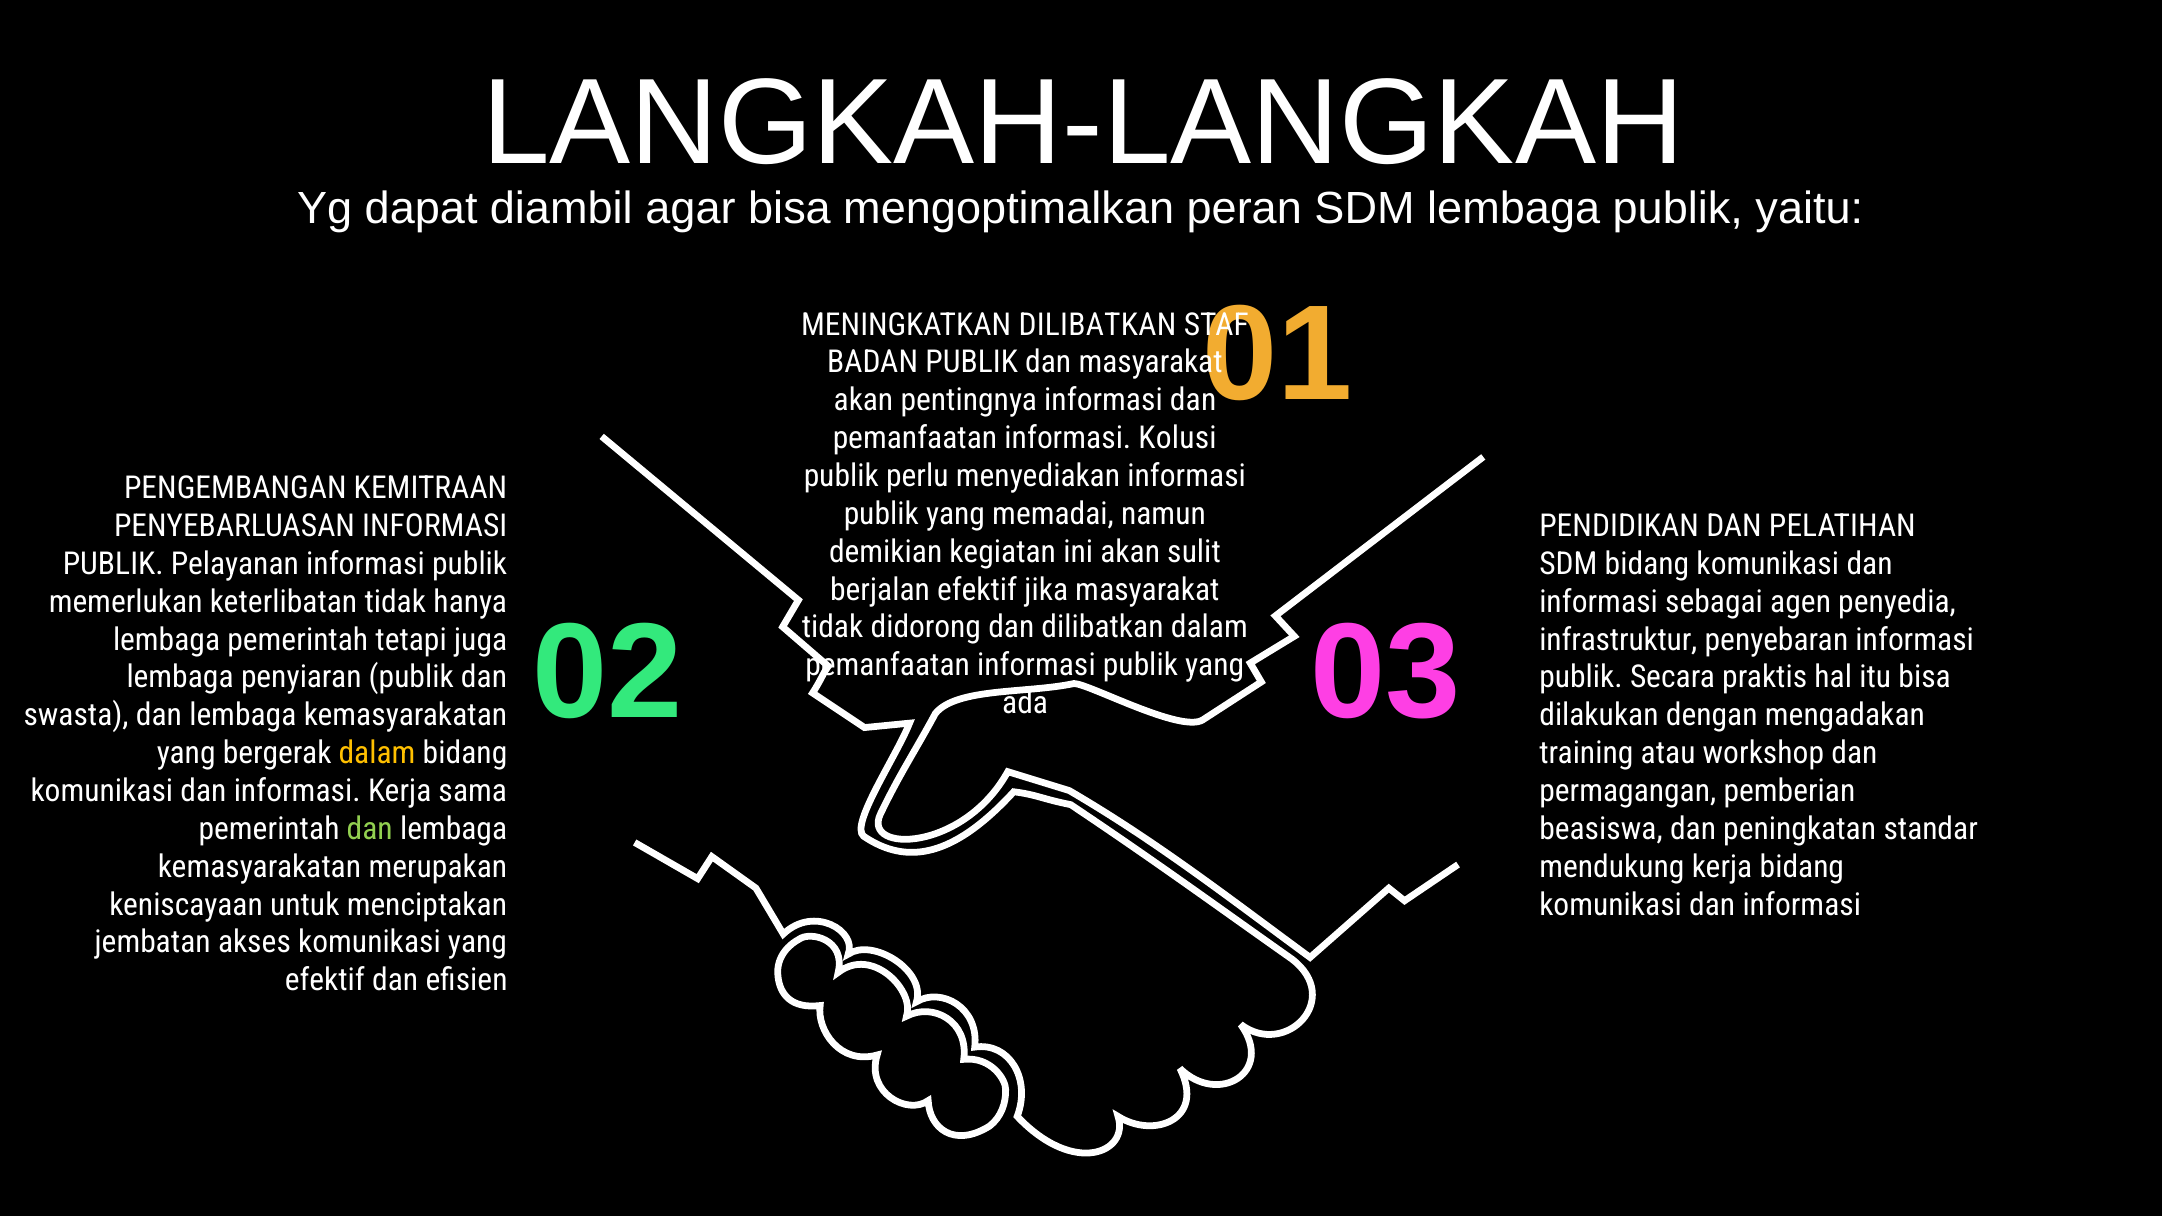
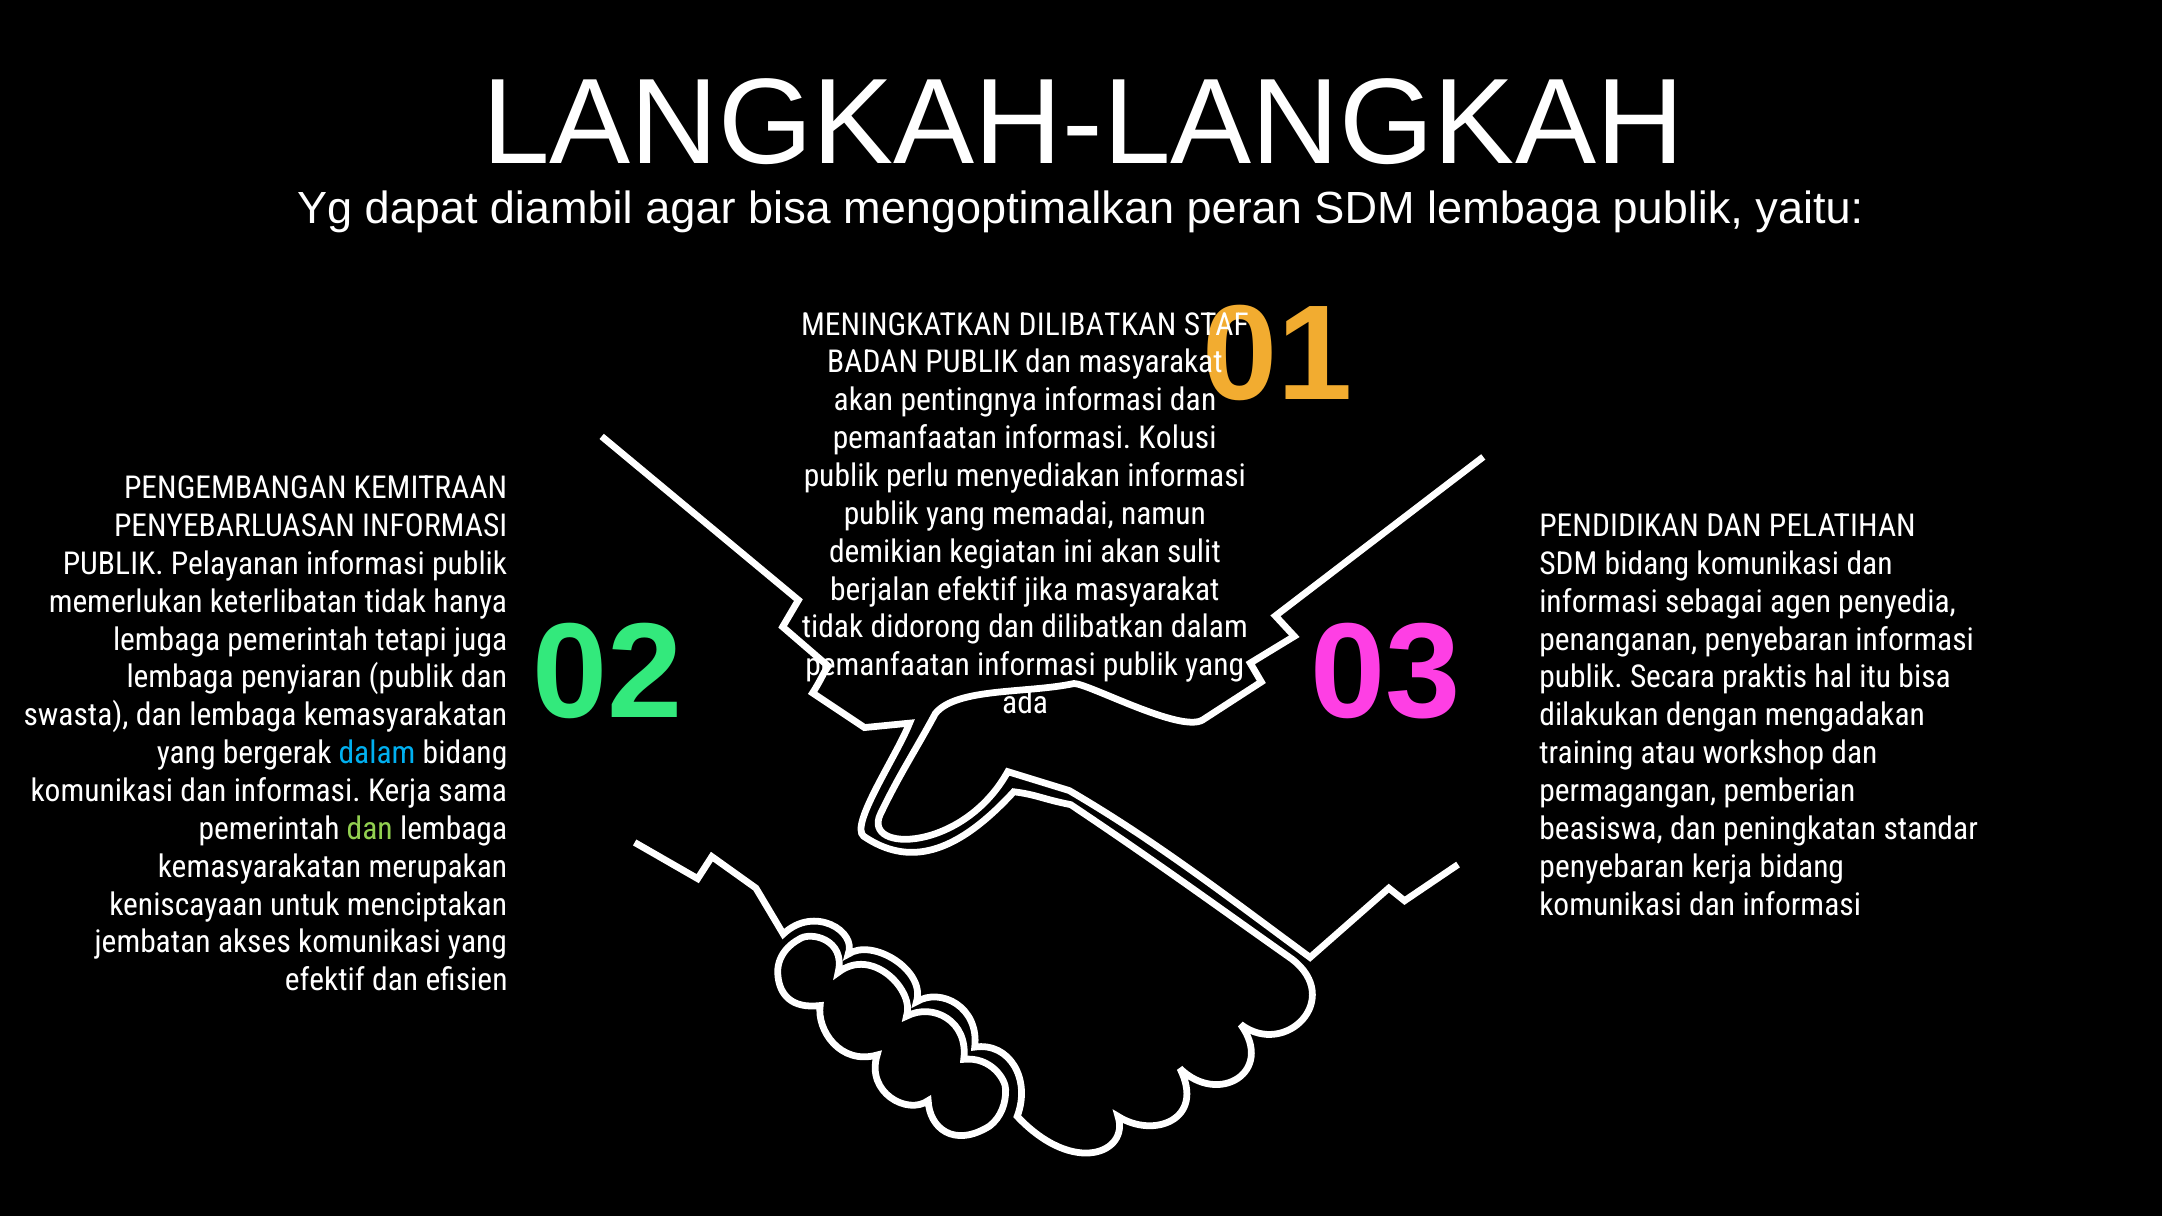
infrastruktur: infrastruktur -> penanganan
dalam at (377, 753) colour: yellow -> light blue
mendukung at (1612, 867): mendukung -> penyebaran
